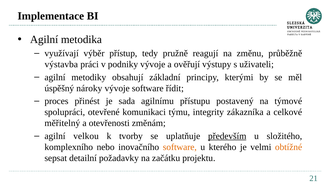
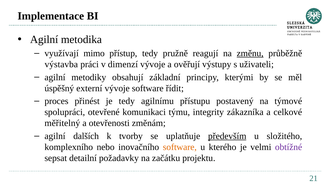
výběr: výběr -> mimo
změnu underline: none -> present
podniky: podniky -> dimenzí
nároky: nároky -> externí
je sada: sada -> tedy
velkou: velkou -> dalších
obtížné colour: orange -> purple
